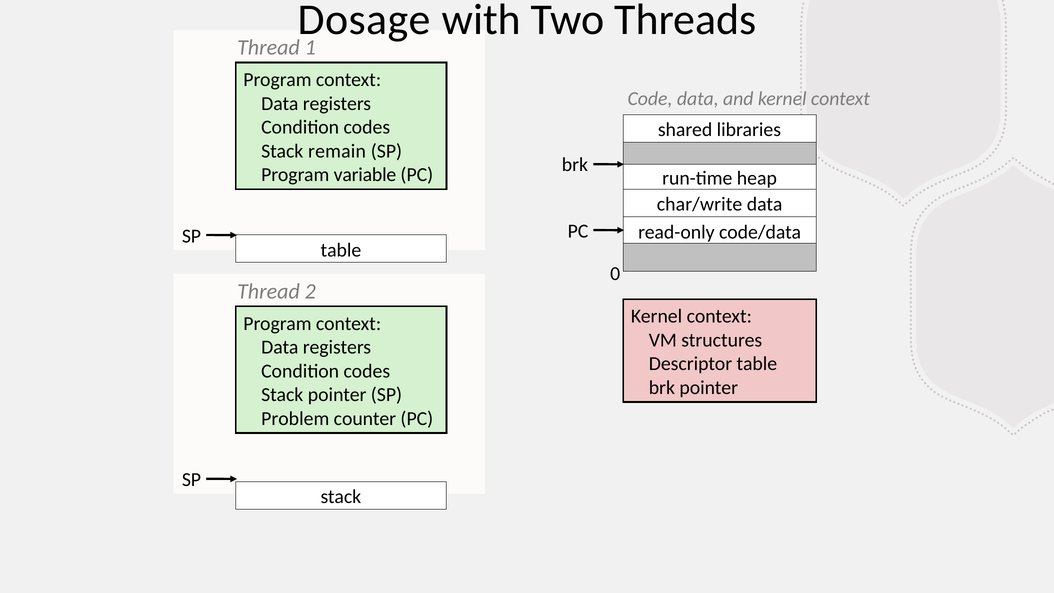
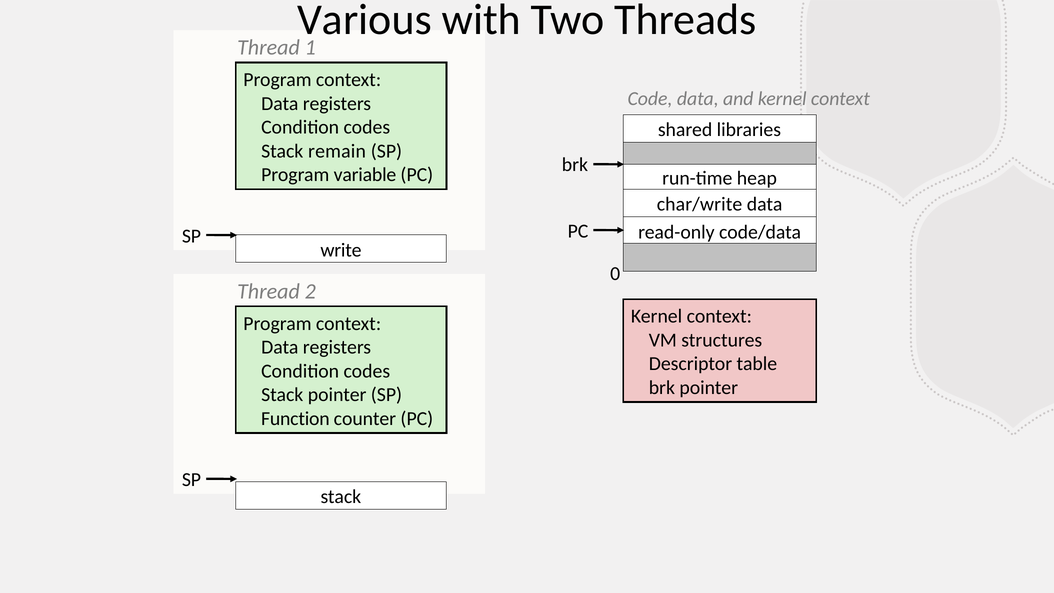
Dosage: Dosage -> Various
table at (341, 250): table -> write
Problem: Problem -> Function
